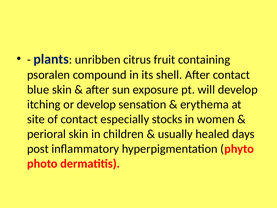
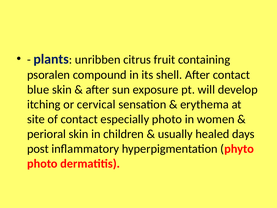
or develop: develop -> cervical
especially stocks: stocks -> photo
